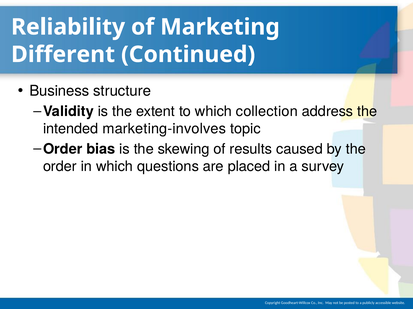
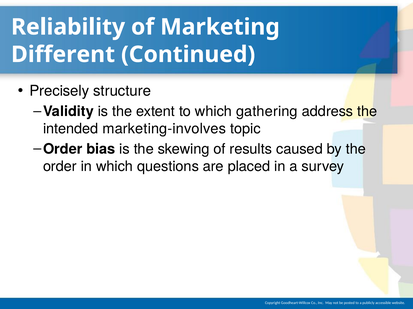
Business: Business -> Precisely
collection: collection -> gathering
